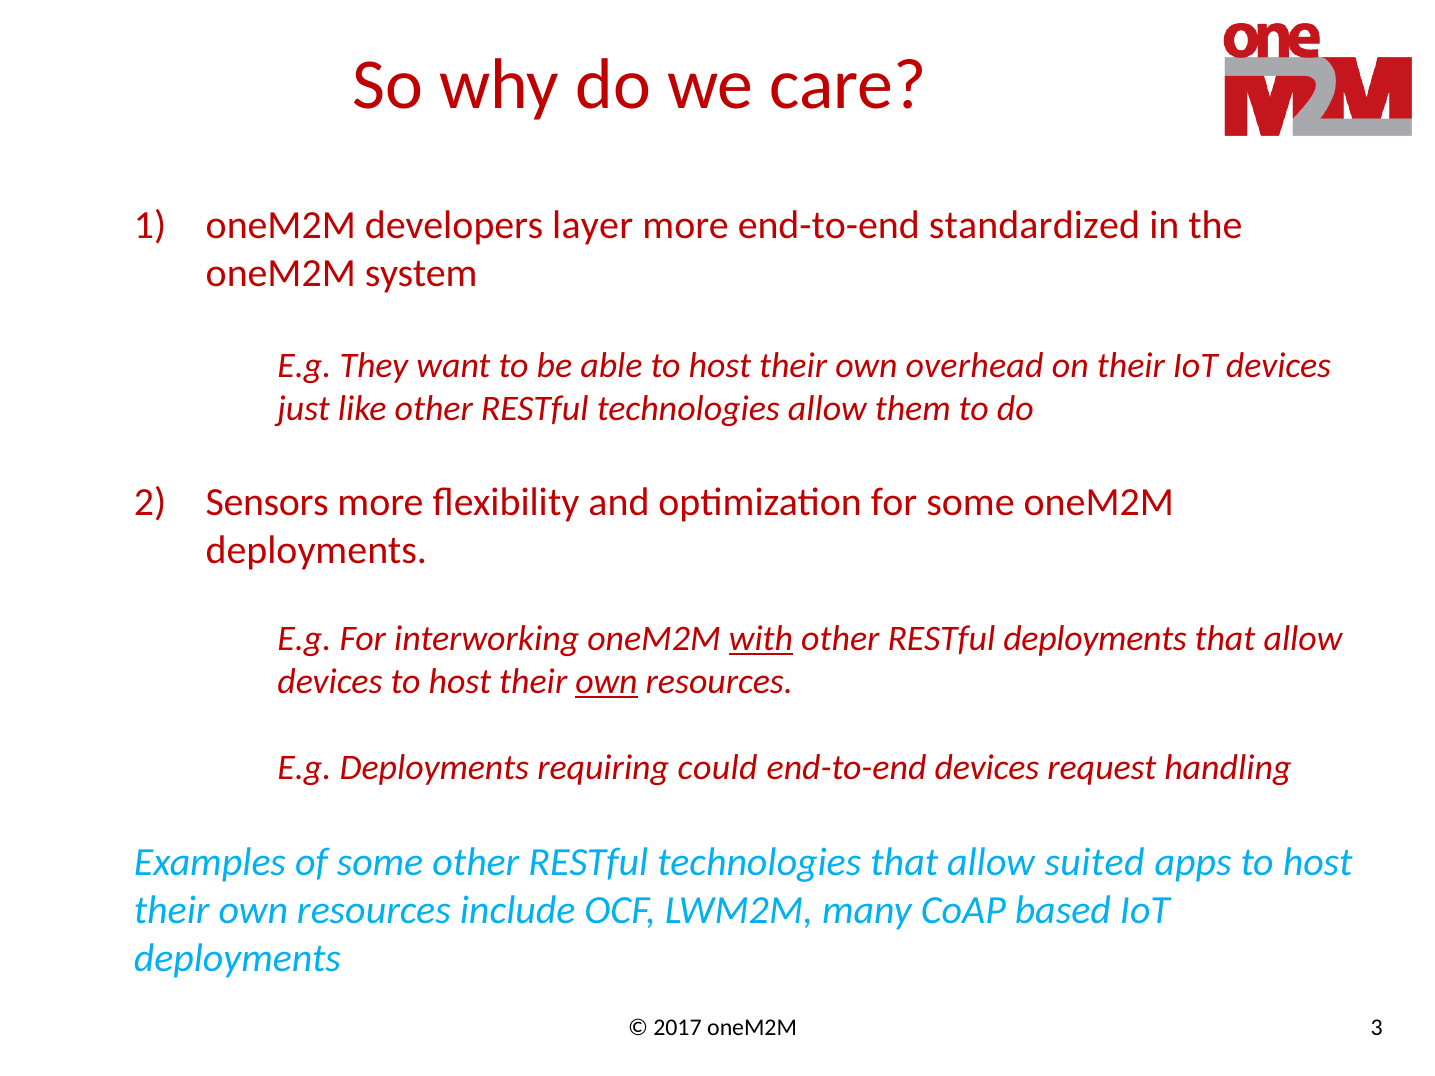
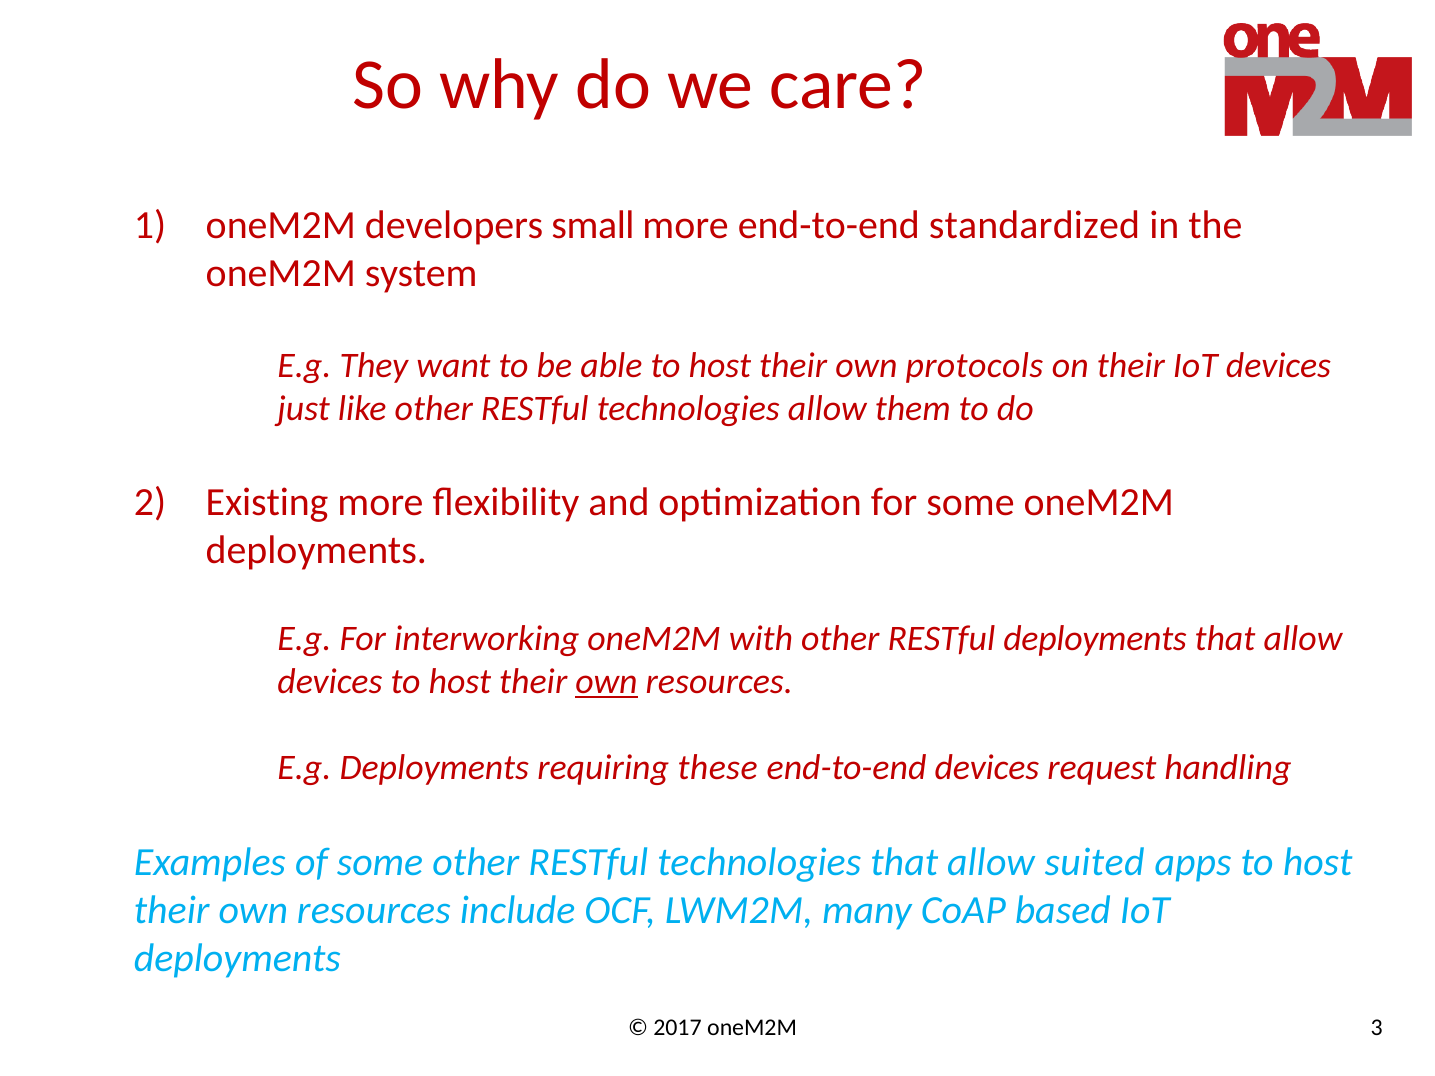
layer: layer -> small
overhead: overhead -> protocols
Sensors: Sensors -> Existing
with underline: present -> none
could: could -> these
